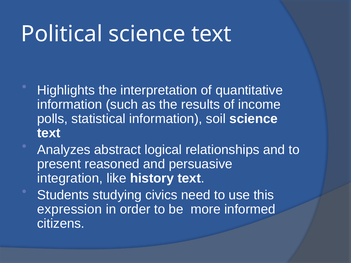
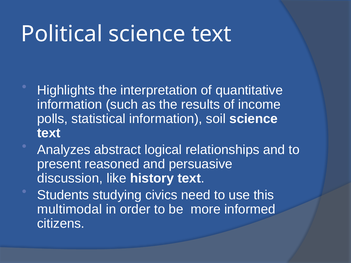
integration: integration -> discussion
expression: expression -> multimodal
